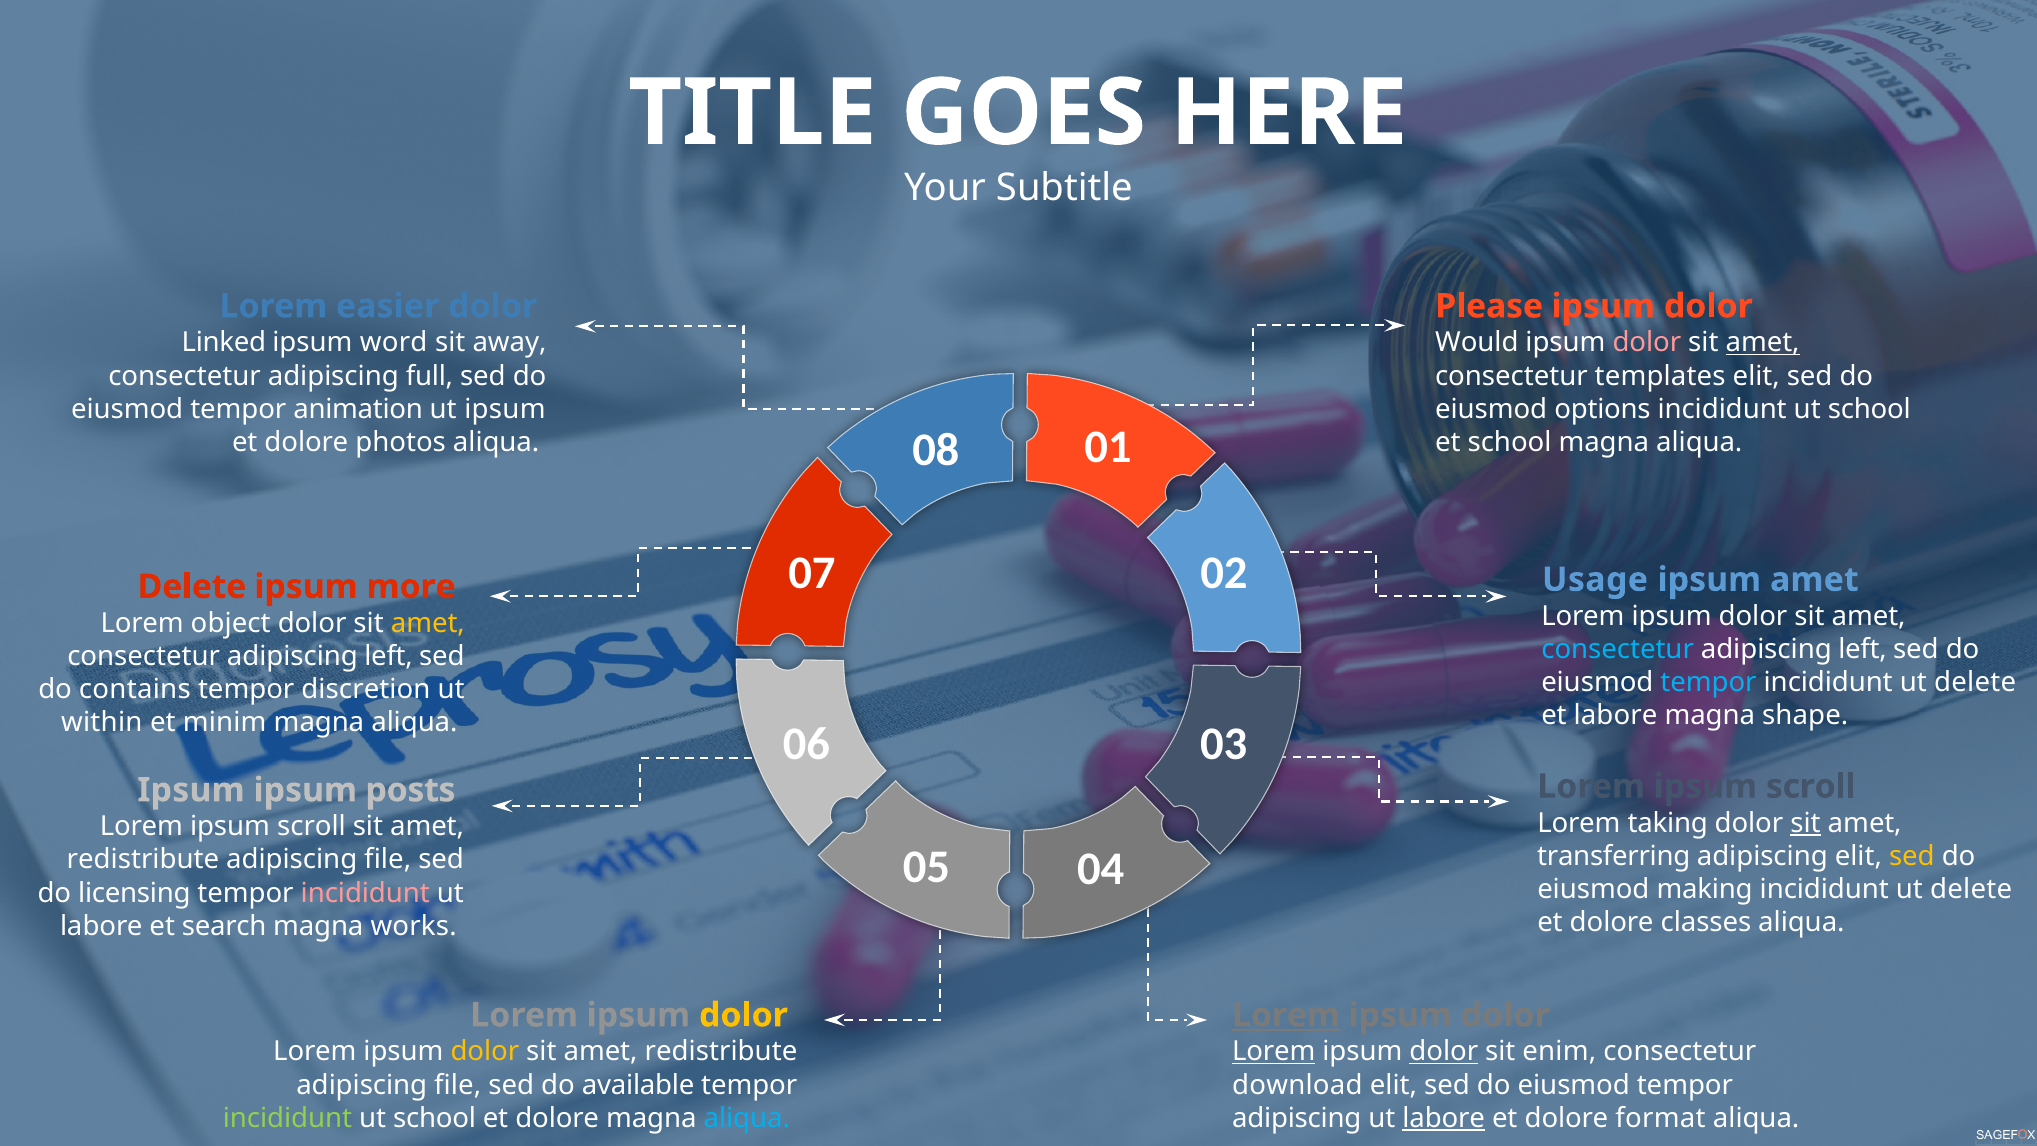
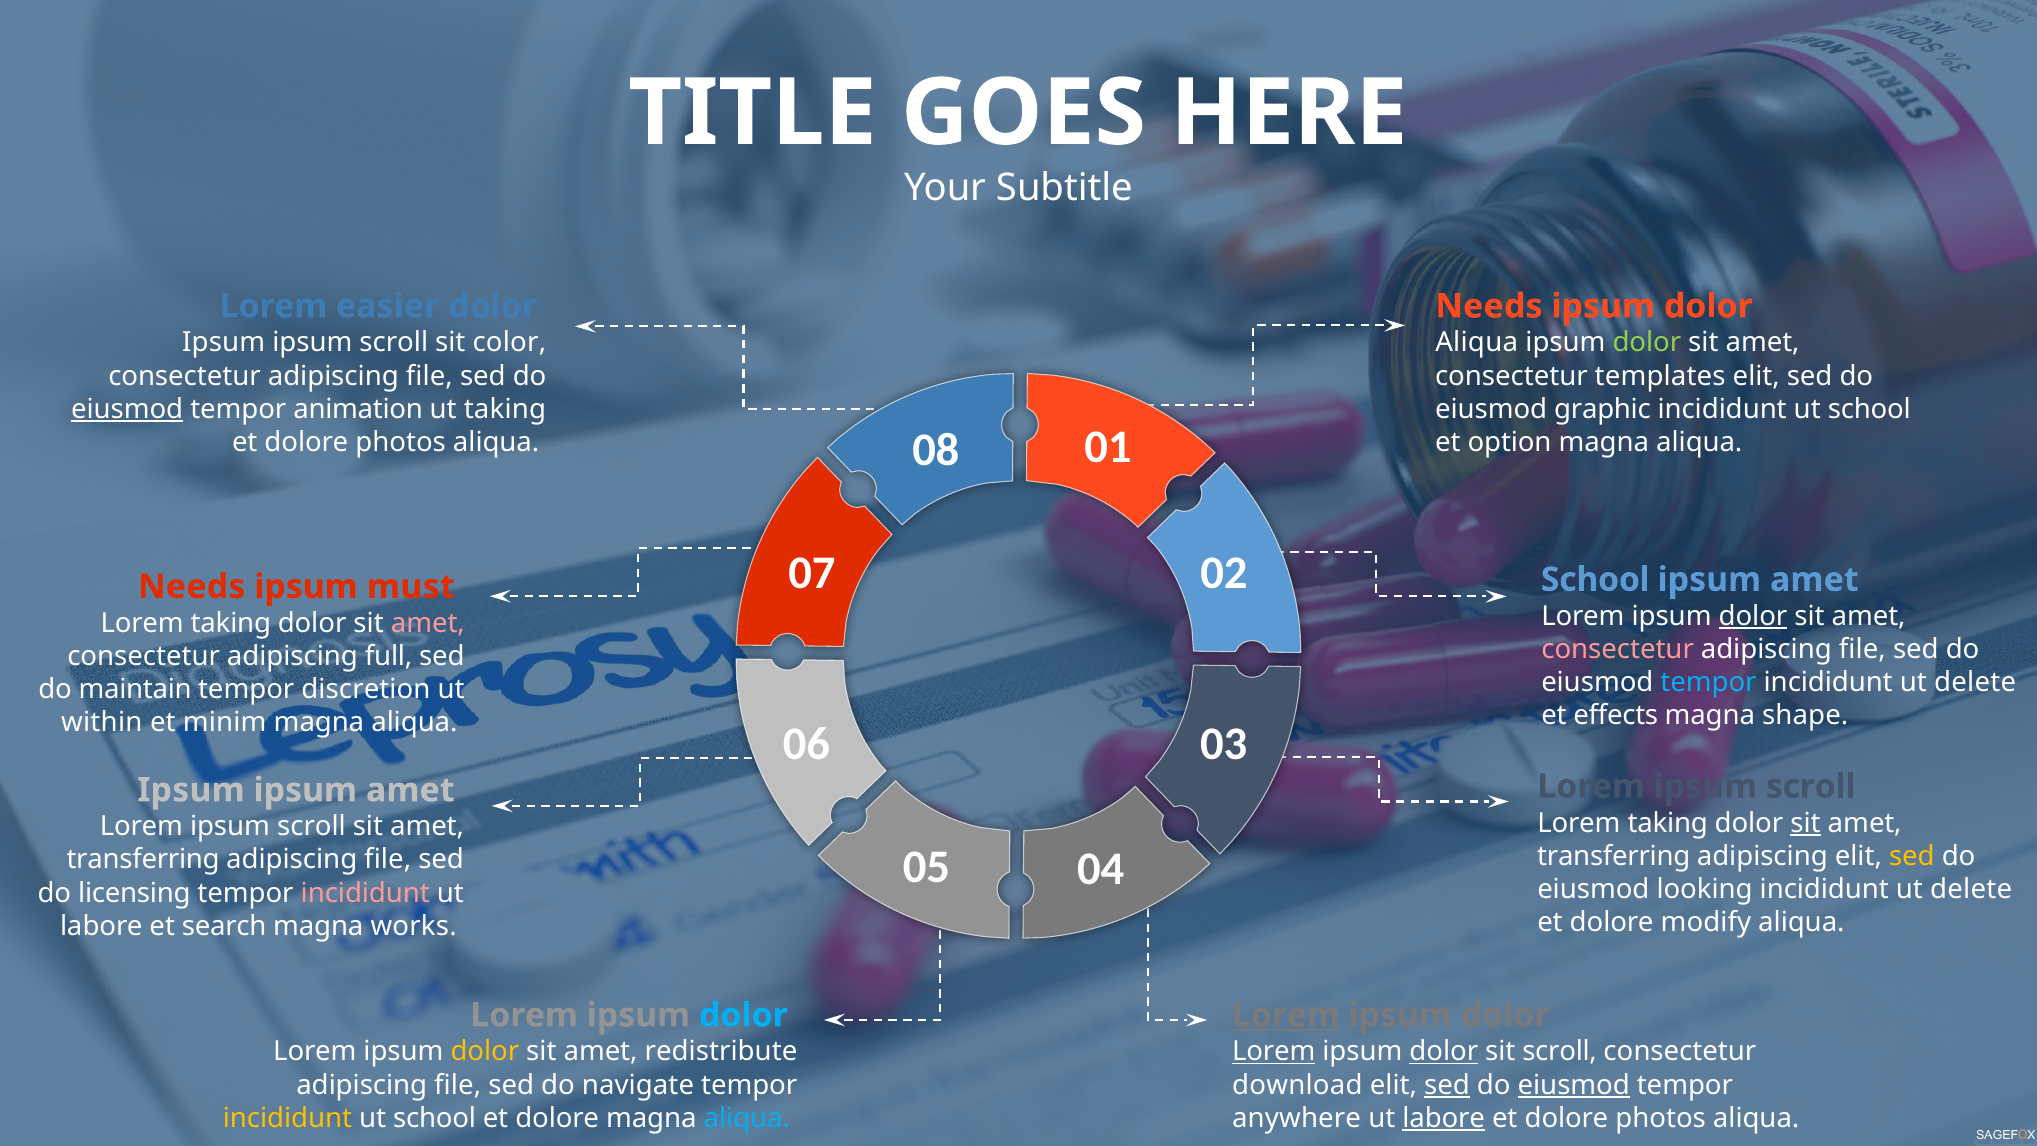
Please at (1489, 306): Please -> Needs
Linked at (224, 343): Linked -> Ipsum
word at (394, 343): word -> scroll
away: away -> color
Would at (1477, 343): Would -> Aliqua
dolor at (1647, 343) colour: pink -> light green
amet at (1763, 343) underline: present -> none
full at (429, 376): full -> file
eiusmod at (127, 409) underline: none -> present
ut ipsum: ipsum -> taking
options: options -> graphic
et school: school -> option
Usage at (1595, 580): Usage -> School
Delete at (192, 587): Delete -> Needs
more: more -> must
dolor at (1753, 616) underline: none -> present
object at (231, 623): object -> taking
amet at (428, 623) colour: yellow -> pink
consectetur at (1618, 649) colour: light blue -> pink
left at (1863, 649): left -> file
left at (389, 656): left -> full
contains: contains -> maintain
et labore: labore -> effects
posts at (410, 790): posts -> amet
redistribute at (143, 860): redistribute -> transferring
making: making -> looking
classes: classes -> modify
dolor at (743, 1015) colour: yellow -> light blue
sit enim: enim -> scroll
available: available -> navigate
sed at (1447, 1085) underline: none -> present
eiusmod at (1574, 1085) underline: none -> present
incididunt at (287, 1118) colour: light green -> yellow
adipiscing at (1297, 1118): adipiscing -> anywhere
format at (1661, 1118): format -> photos
